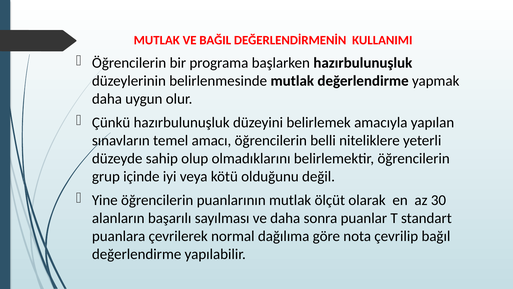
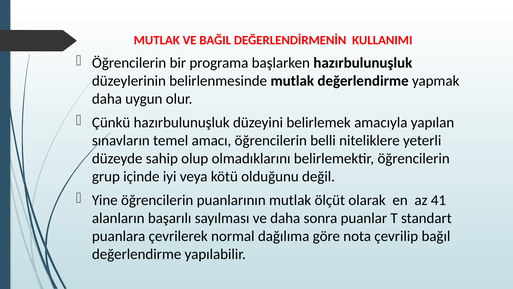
30: 30 -> 41
